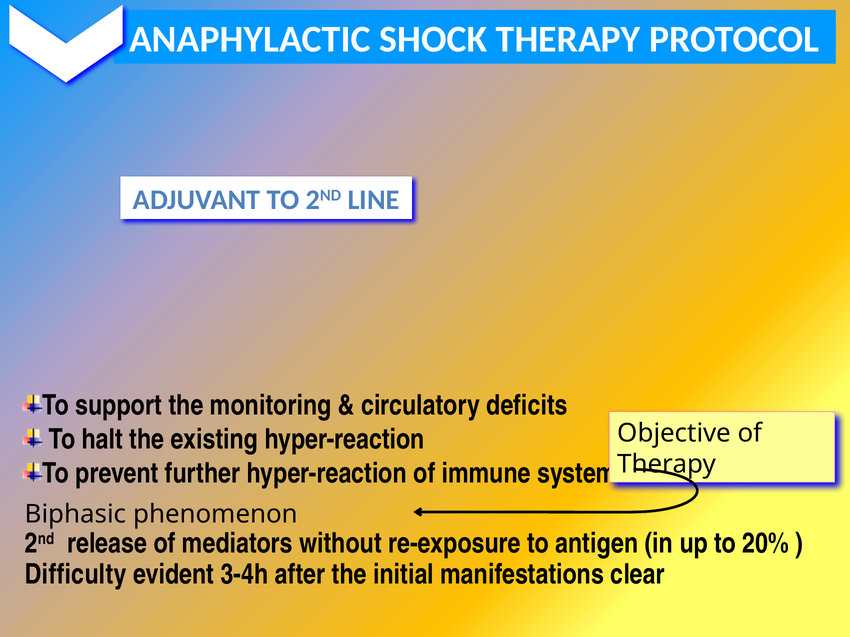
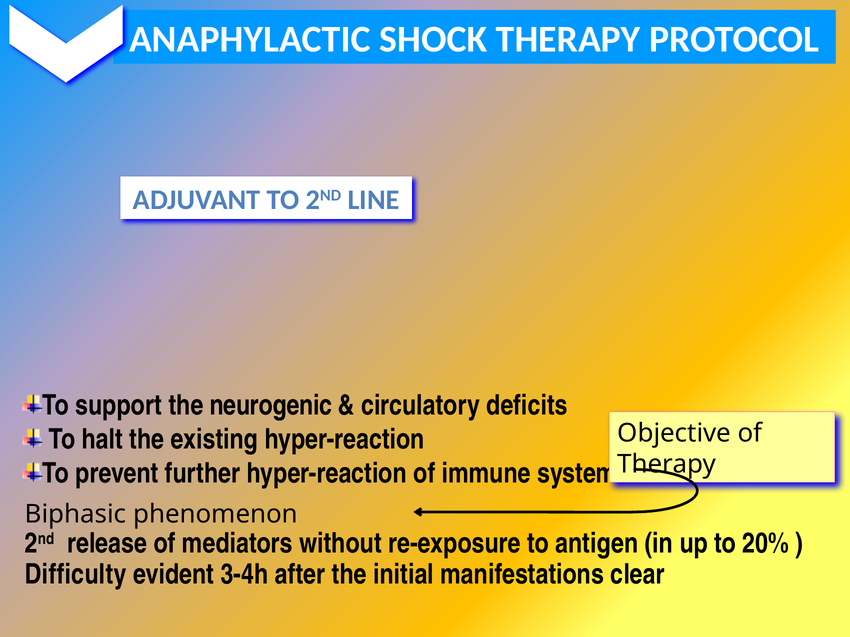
monitoring: monitoring -> neurogenic
